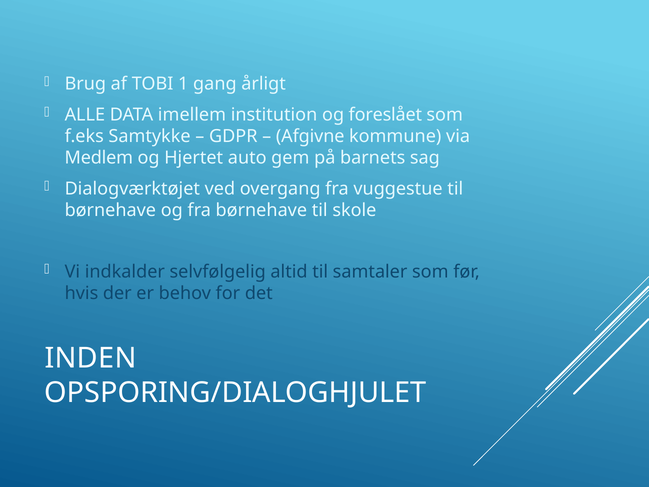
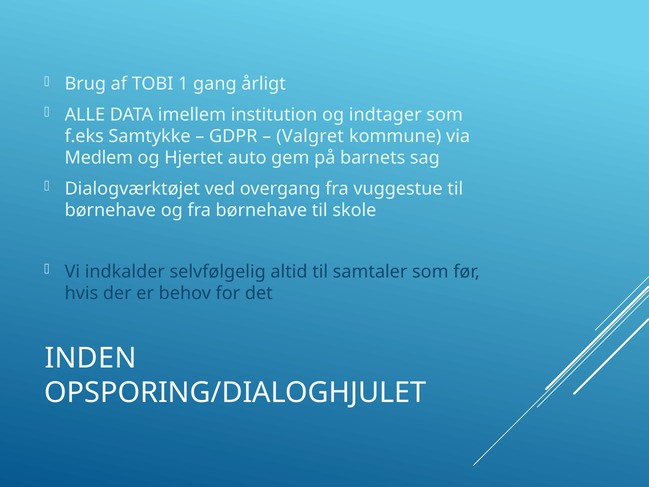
foreslået: foreslået -> indtager
Afgivne: Afgivne -> Valgret
